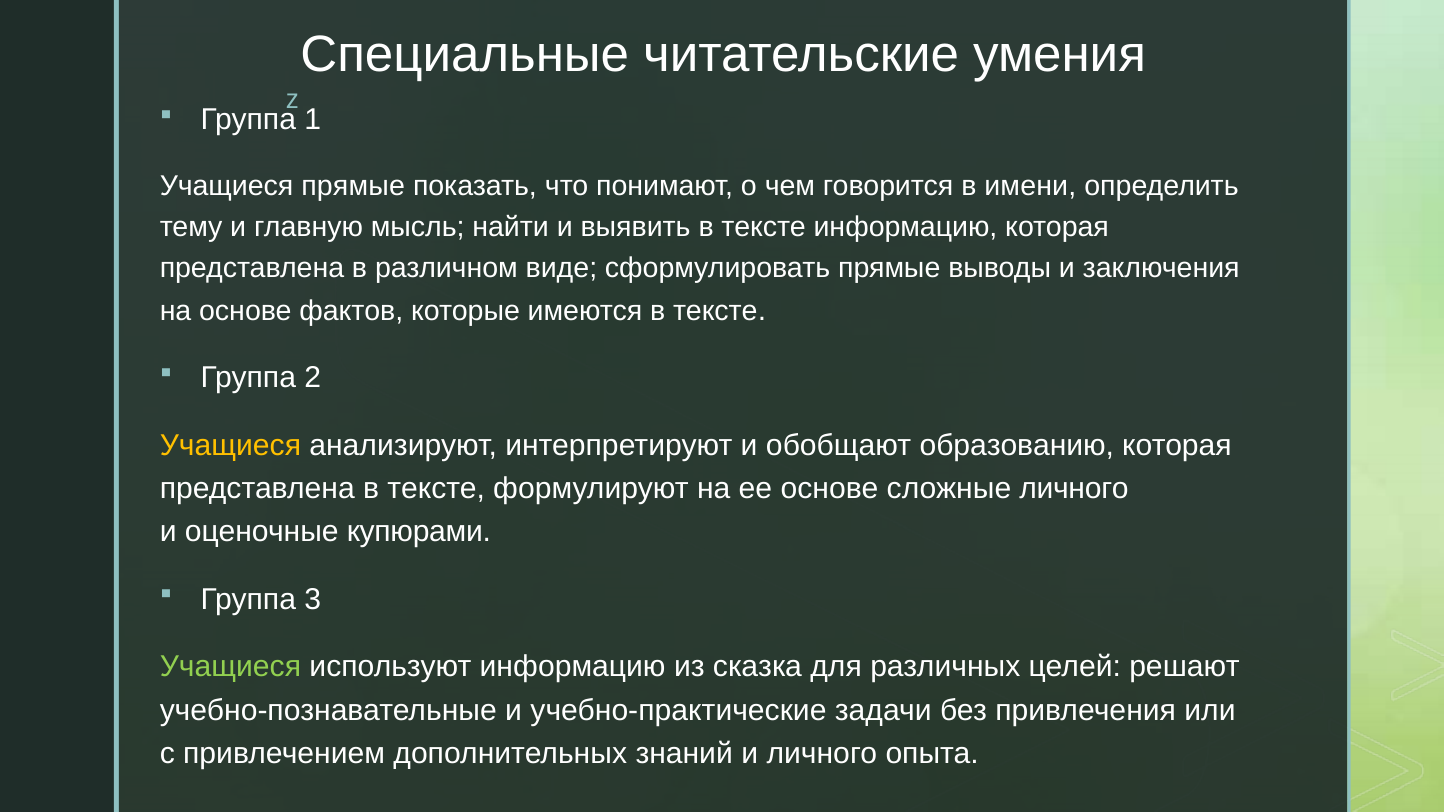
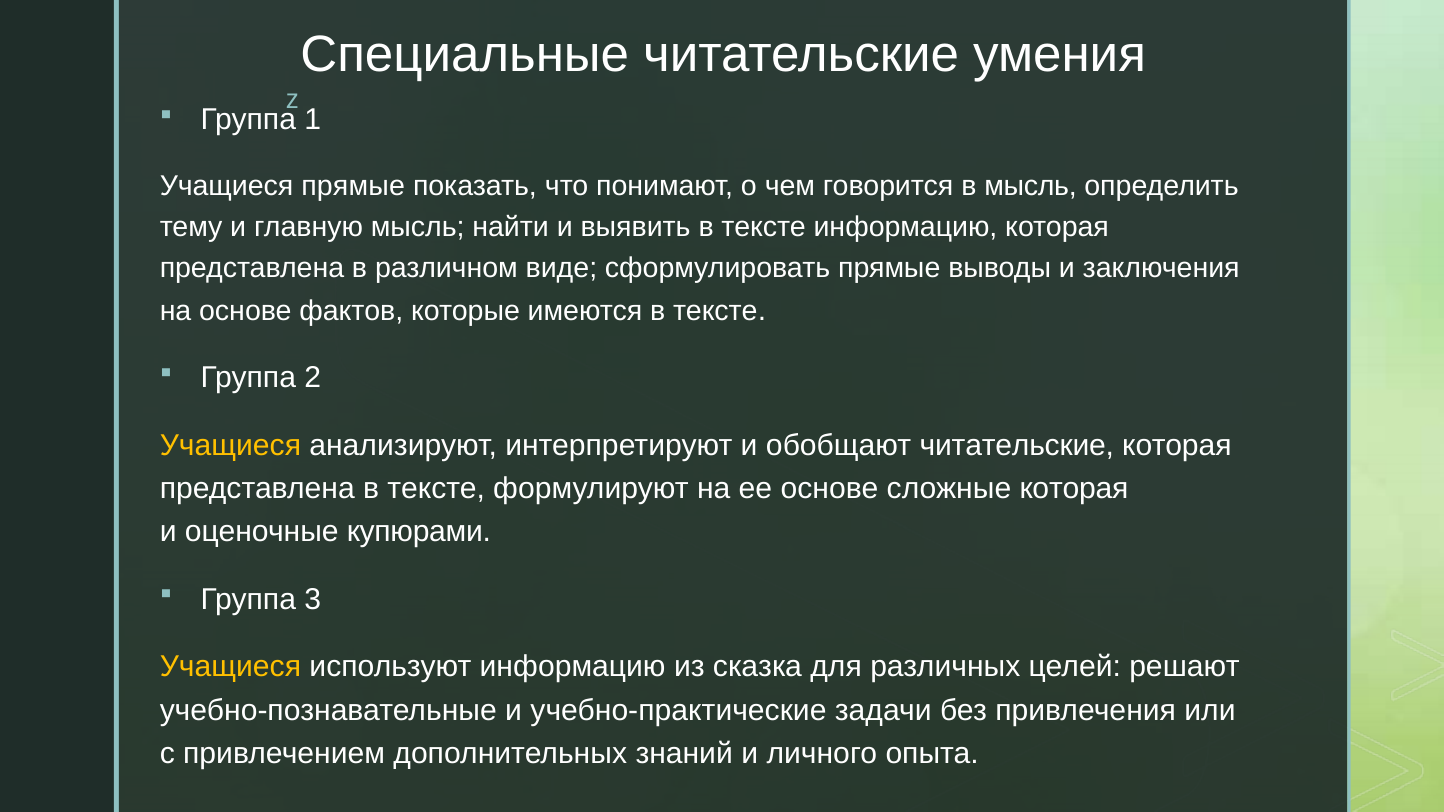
в имени: имени -> мысль
обобщают образованию: образованию -> читательские
сложные личного: личного -> которая
Учащиеся at (230, 667) colour: light green -> yellow
